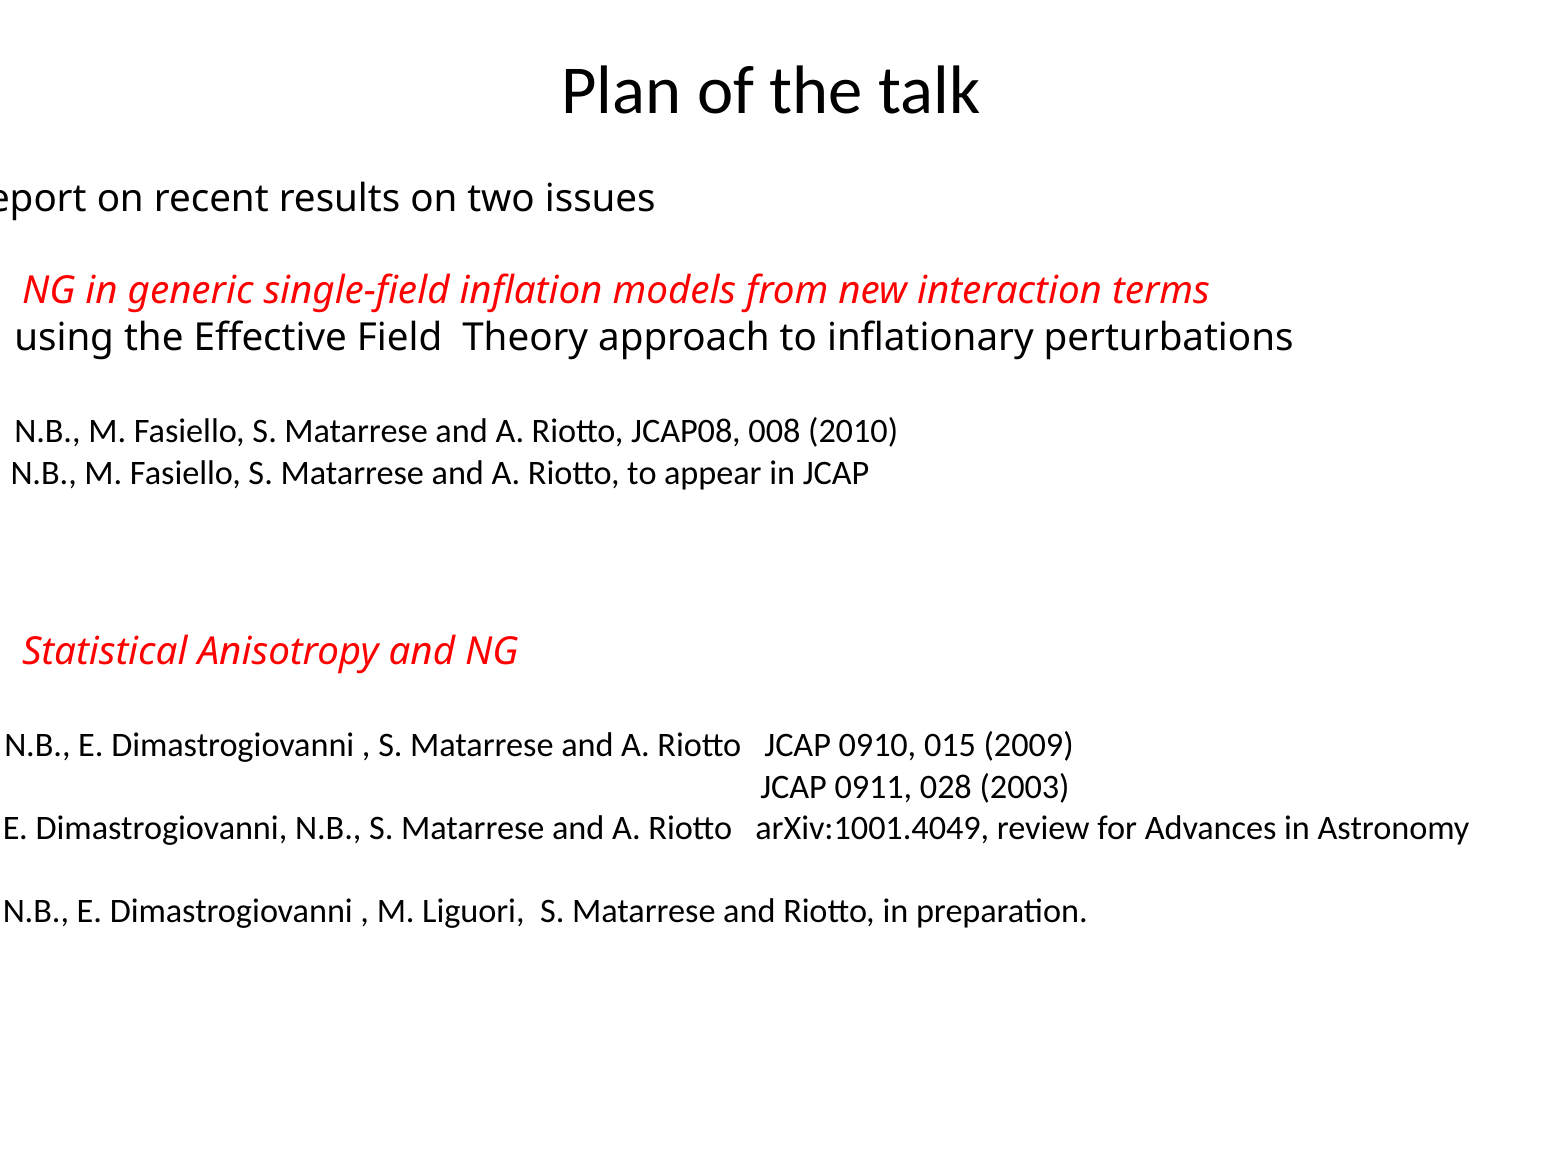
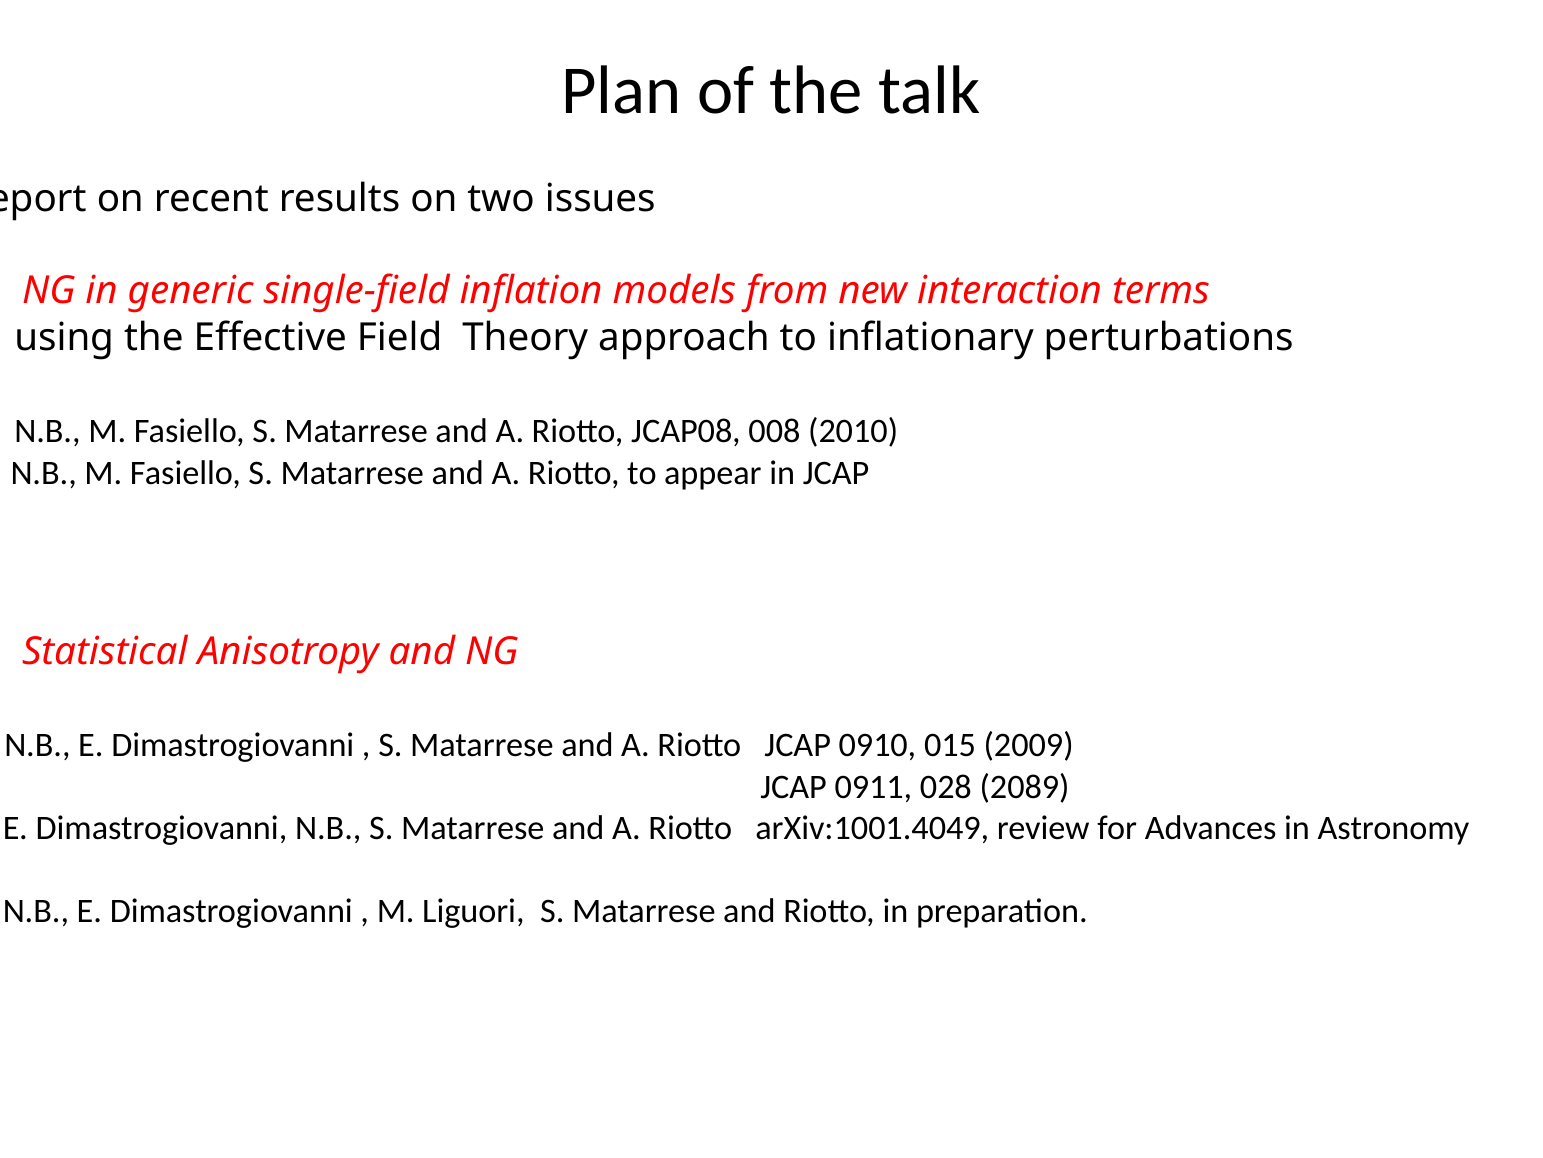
2003: 2003 -> 2089
